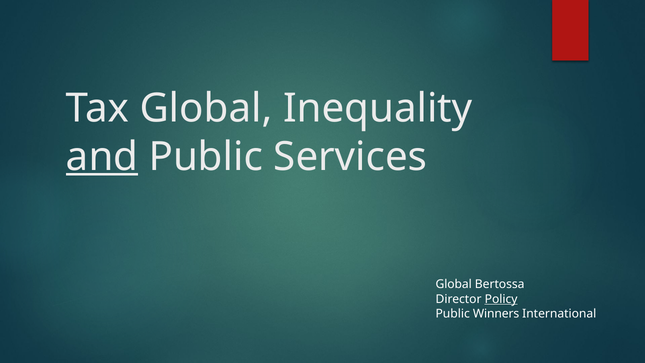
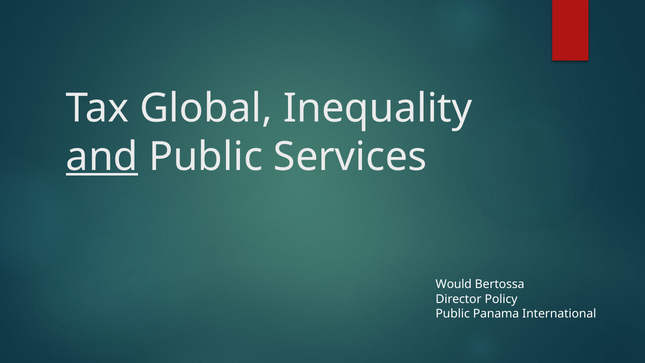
Global at (454, 284): Global -> Would
Policy underline: present -> none
Winners: Winners -> Panama
